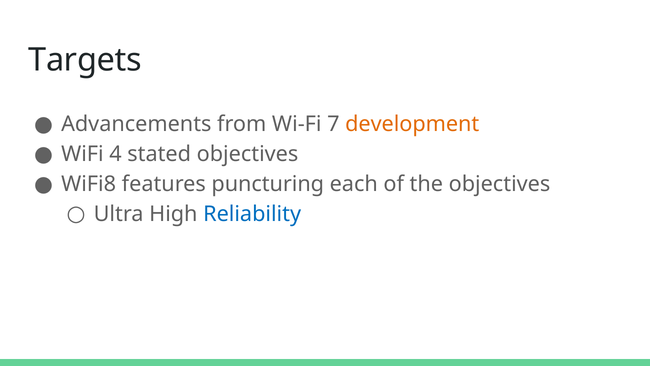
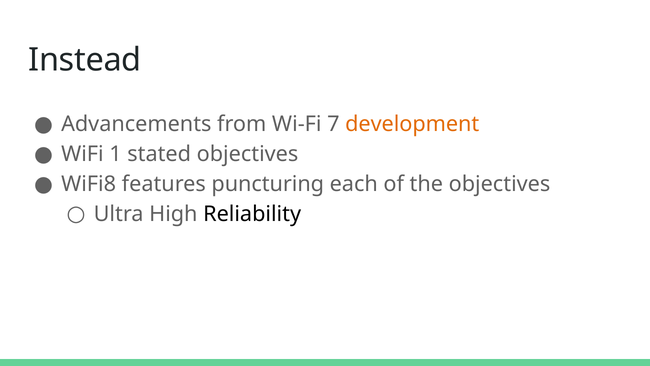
Targets: Targets -> Instead
4: 4 -> 1
Reliability colour: blue -> black
